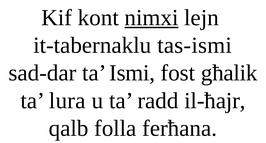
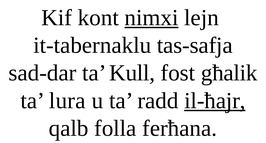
tas-ismi: tas-ismi -> tas-safja
Ismi: Ismi -> Kull
il-ħajr underline: none -> present
